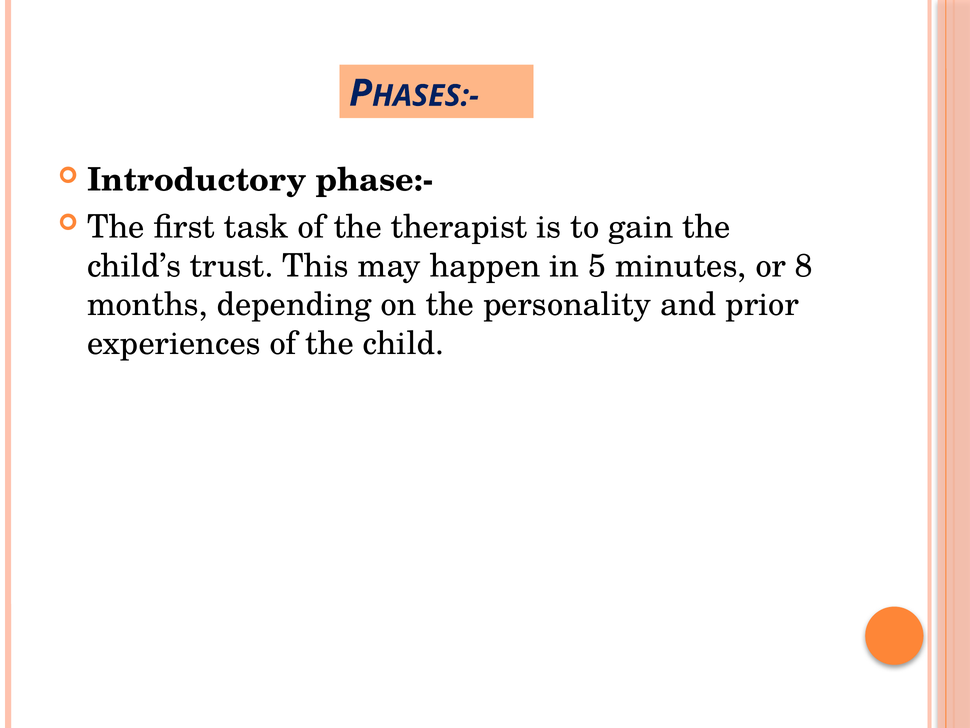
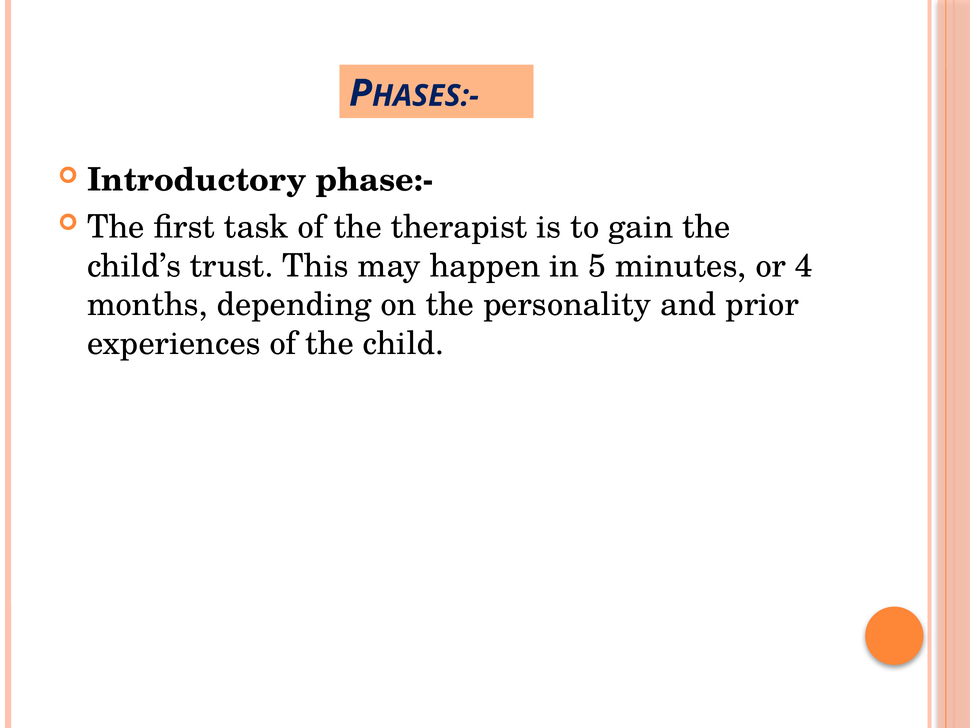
8: 8 -> 4
